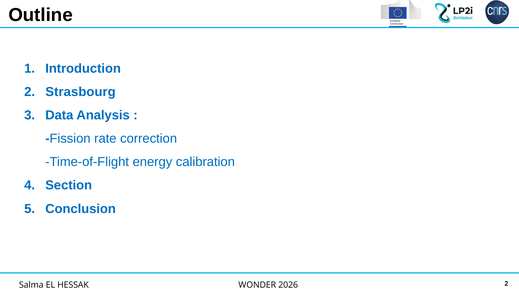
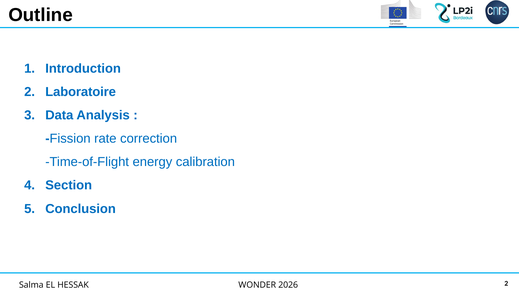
Strasbourg: Strasbourg -> Laboratoire
